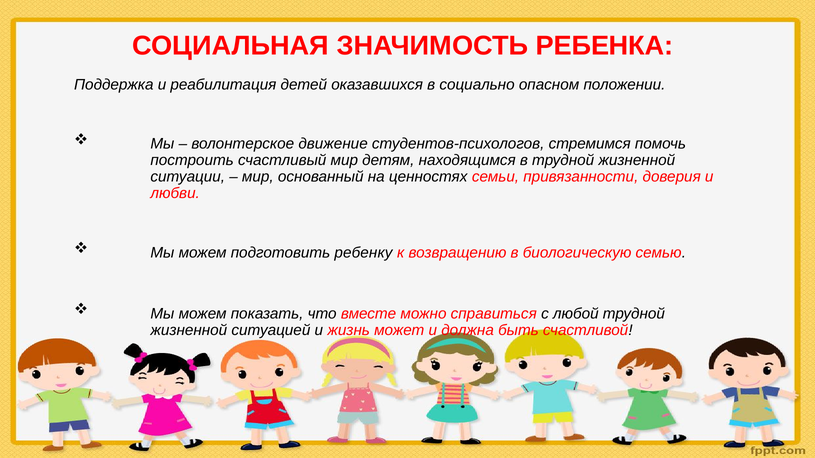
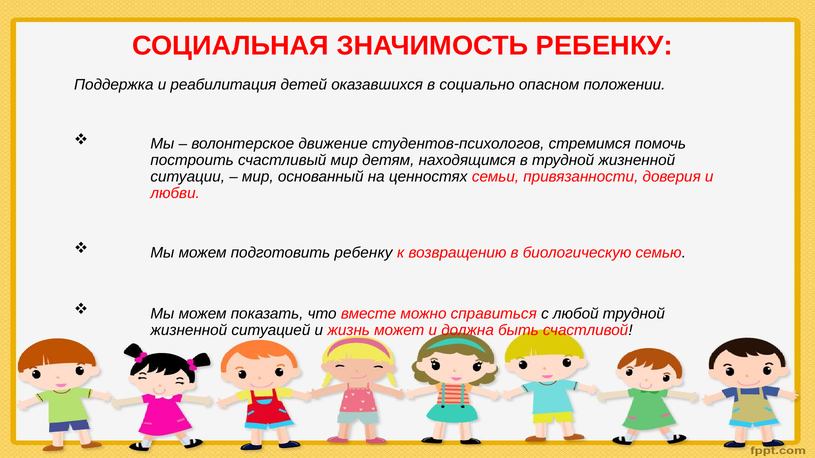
ЗНАЧИМОСТЬ РЕБЕНКА: РЕБЕНКА -> РЕБЕНКУ
